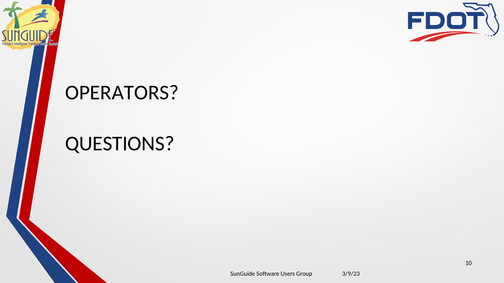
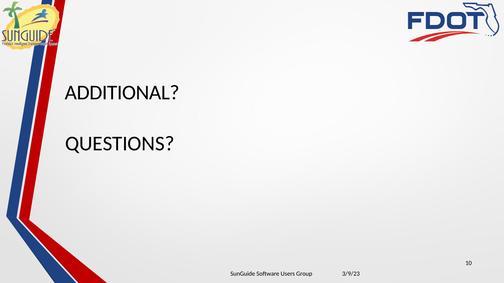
OPERATORS: OPERATORS -> ADDITIONAL
